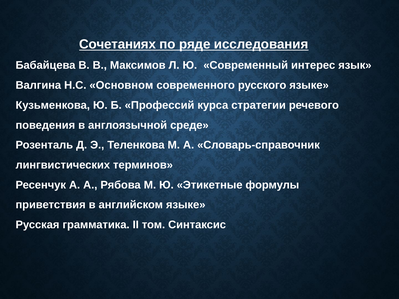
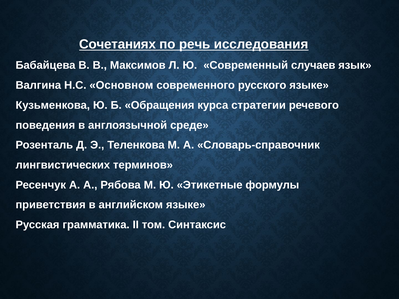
ряде: ряде -> речь
интерес: интерес -> случаев
Профессий: Профессий -> Обращения
